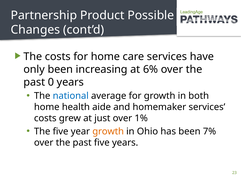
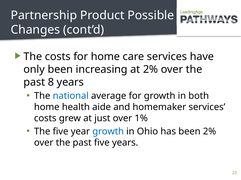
at 6%: 6% -> 2%
0: 0 -> 8
growth at (108, 132) colour: orange -> blue
been 7%: 7% -> 2%
